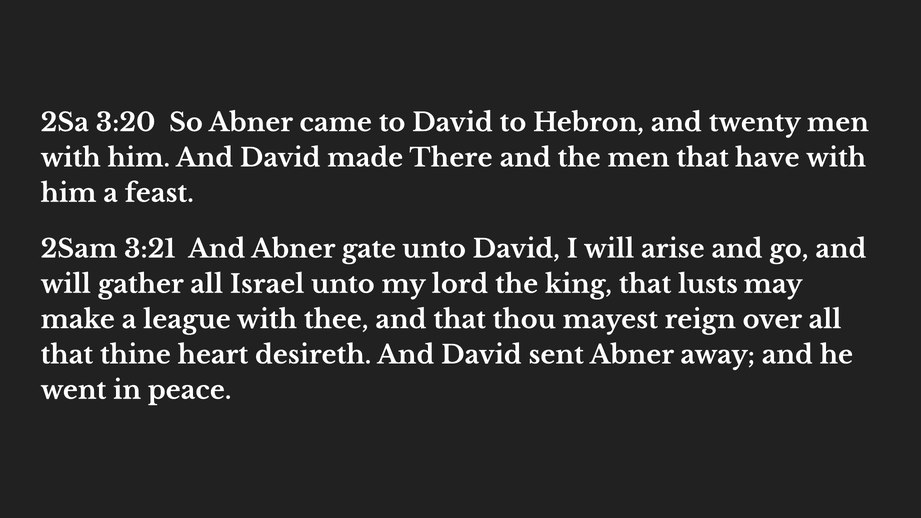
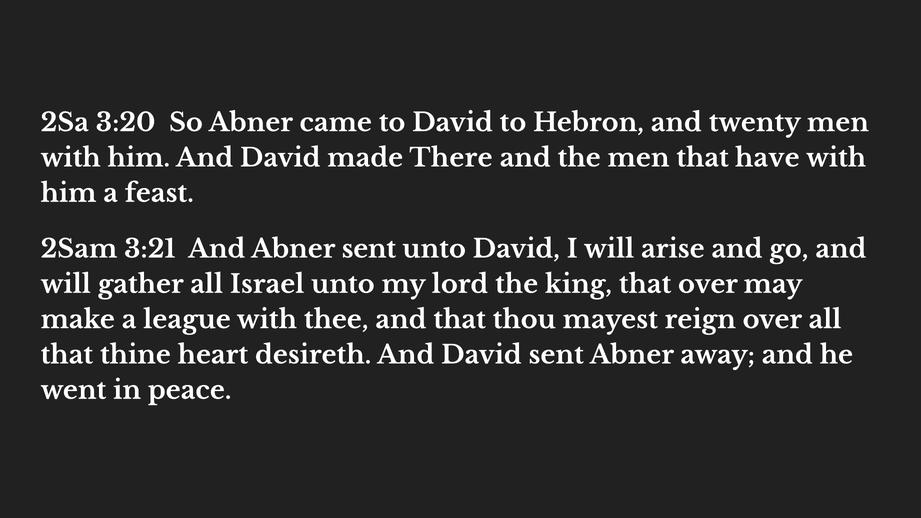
Abner gate: gate -> sent
that lusts: lusts -> over
